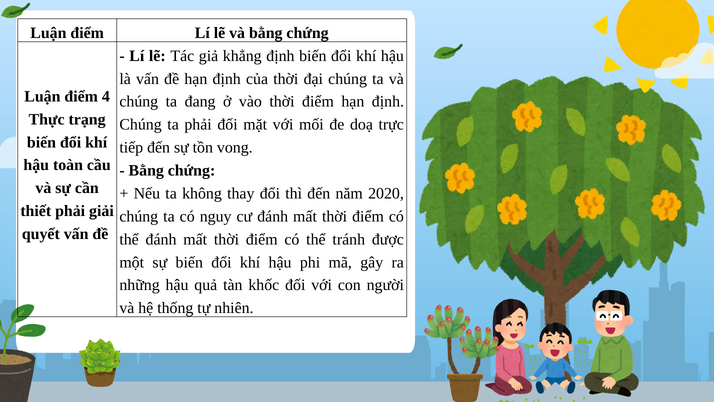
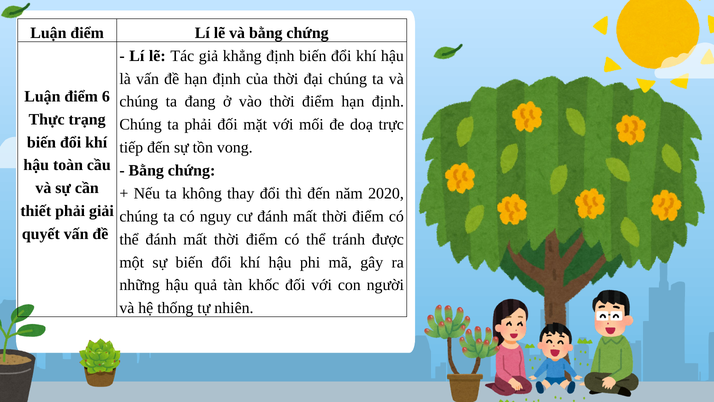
4: 4 -> 6
